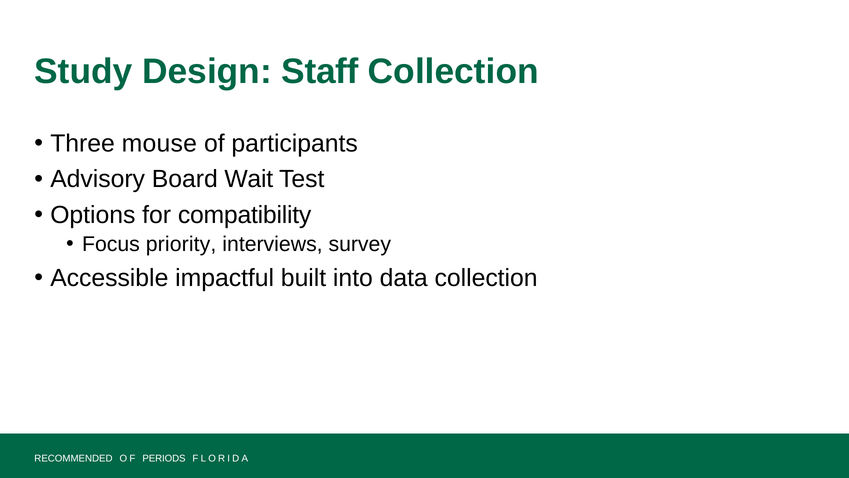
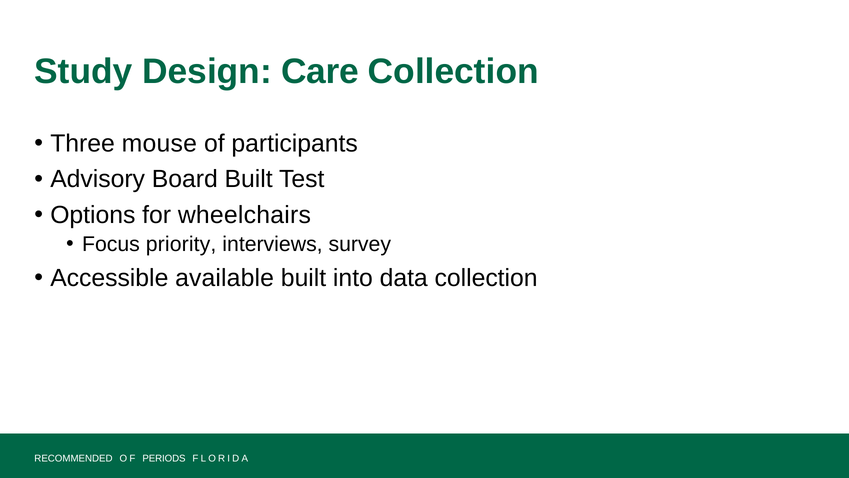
Staff: Staff -> Care
Board Wait: Wait -> Built
compatibility: compatibility -> wheelchairs
impactful: impactful -> available
